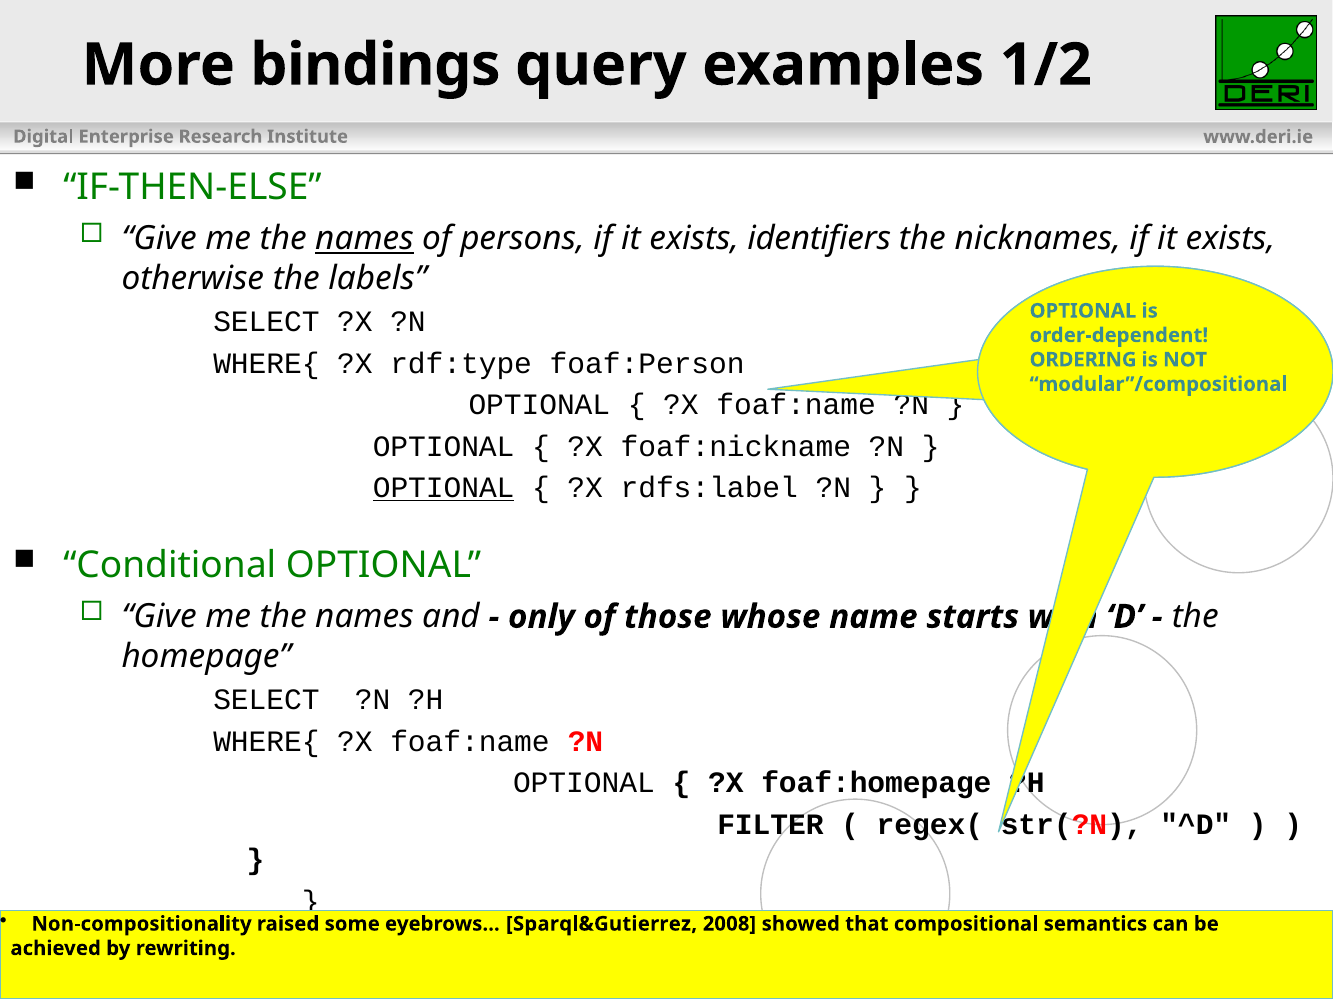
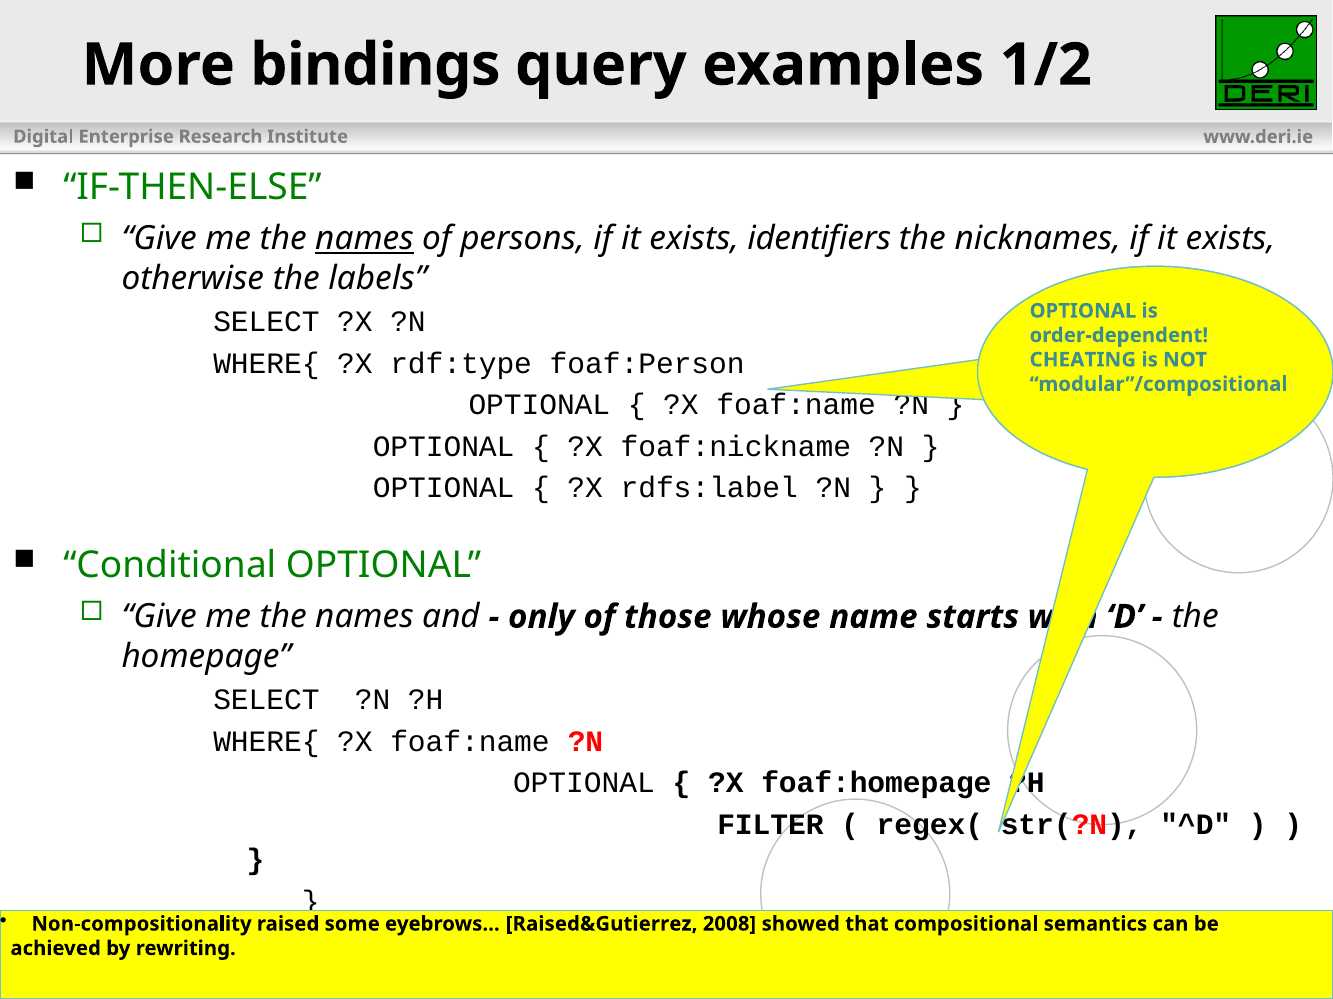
ORDERING: ORDERING -> CHEATING
OPTIONAL at (444, 488) underline: present -> none
Sparql&Gutierrez: Sparql&Gutierrez -> Raised&Gutierrez
